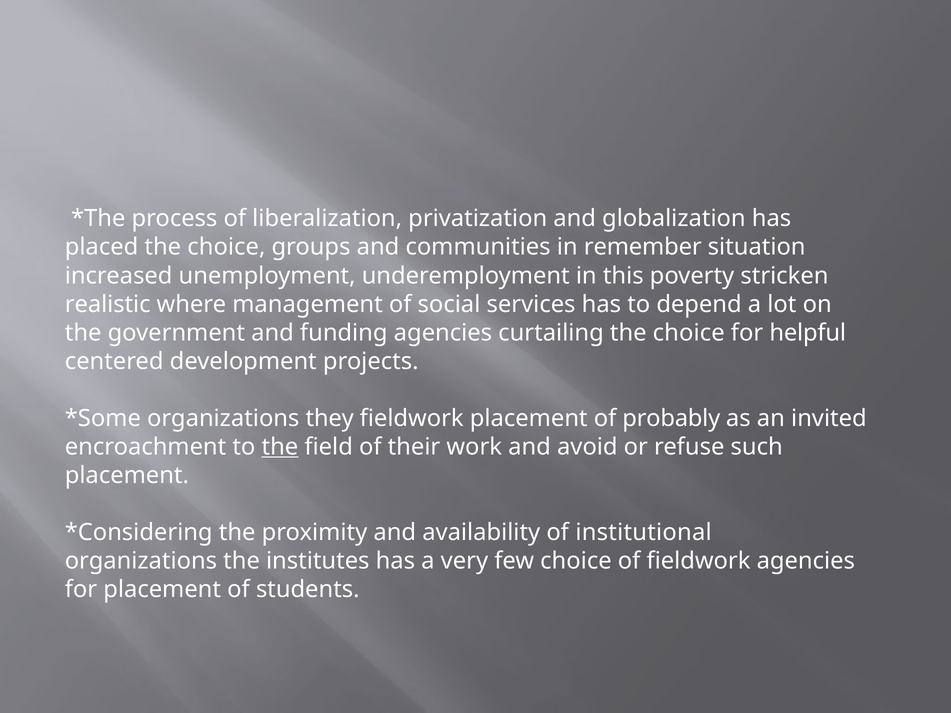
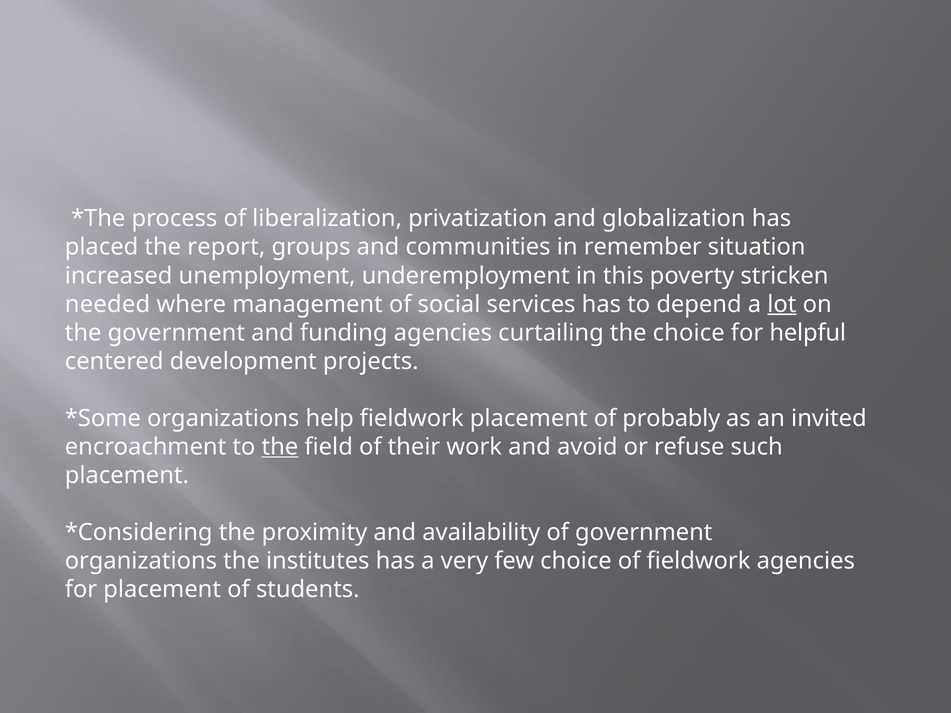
placed the choice: choice -> report
realistic: realistic -> needed
lot underline: none -> present
they: they -> help
of institutional: institutional -> government
